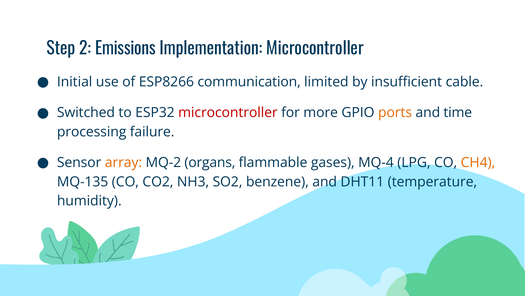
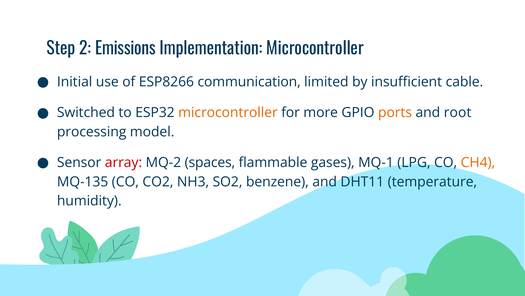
microcontroller at (228, 112) colour: red -> orange
time: time -> root
failure: failure -> model
array colour: orange -> red
organs: organs -> spaces
MQ-4: MQ-4 -> MQ-1
